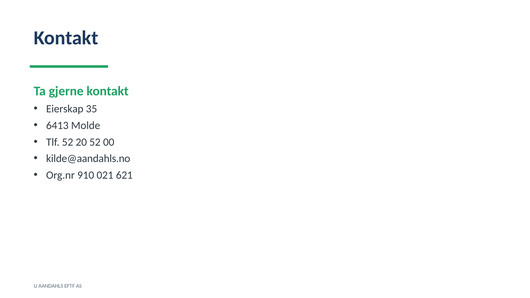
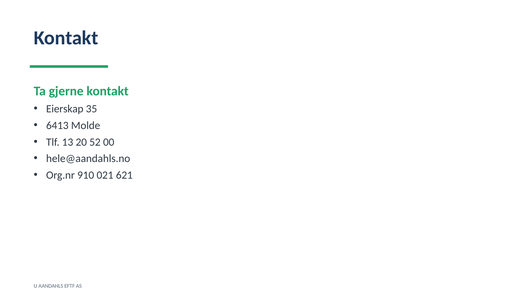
Tlf 52: 52 -> 13
kilde@aandahls.no: kilde@aandahls.no -> hele@aandahls.no
